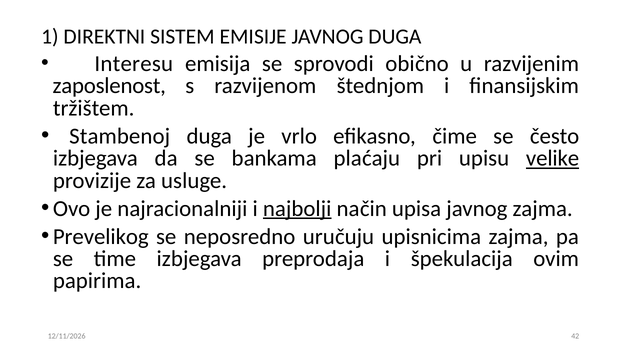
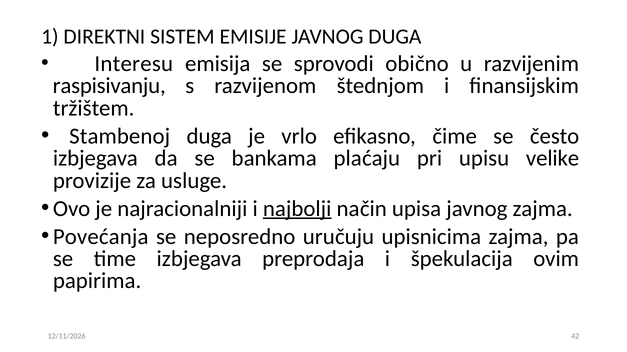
zaposlenost: zaposlenost -> raspisivanju
velike underline: present -> none
Prevelikog: Prevelikog -> Povećanja
